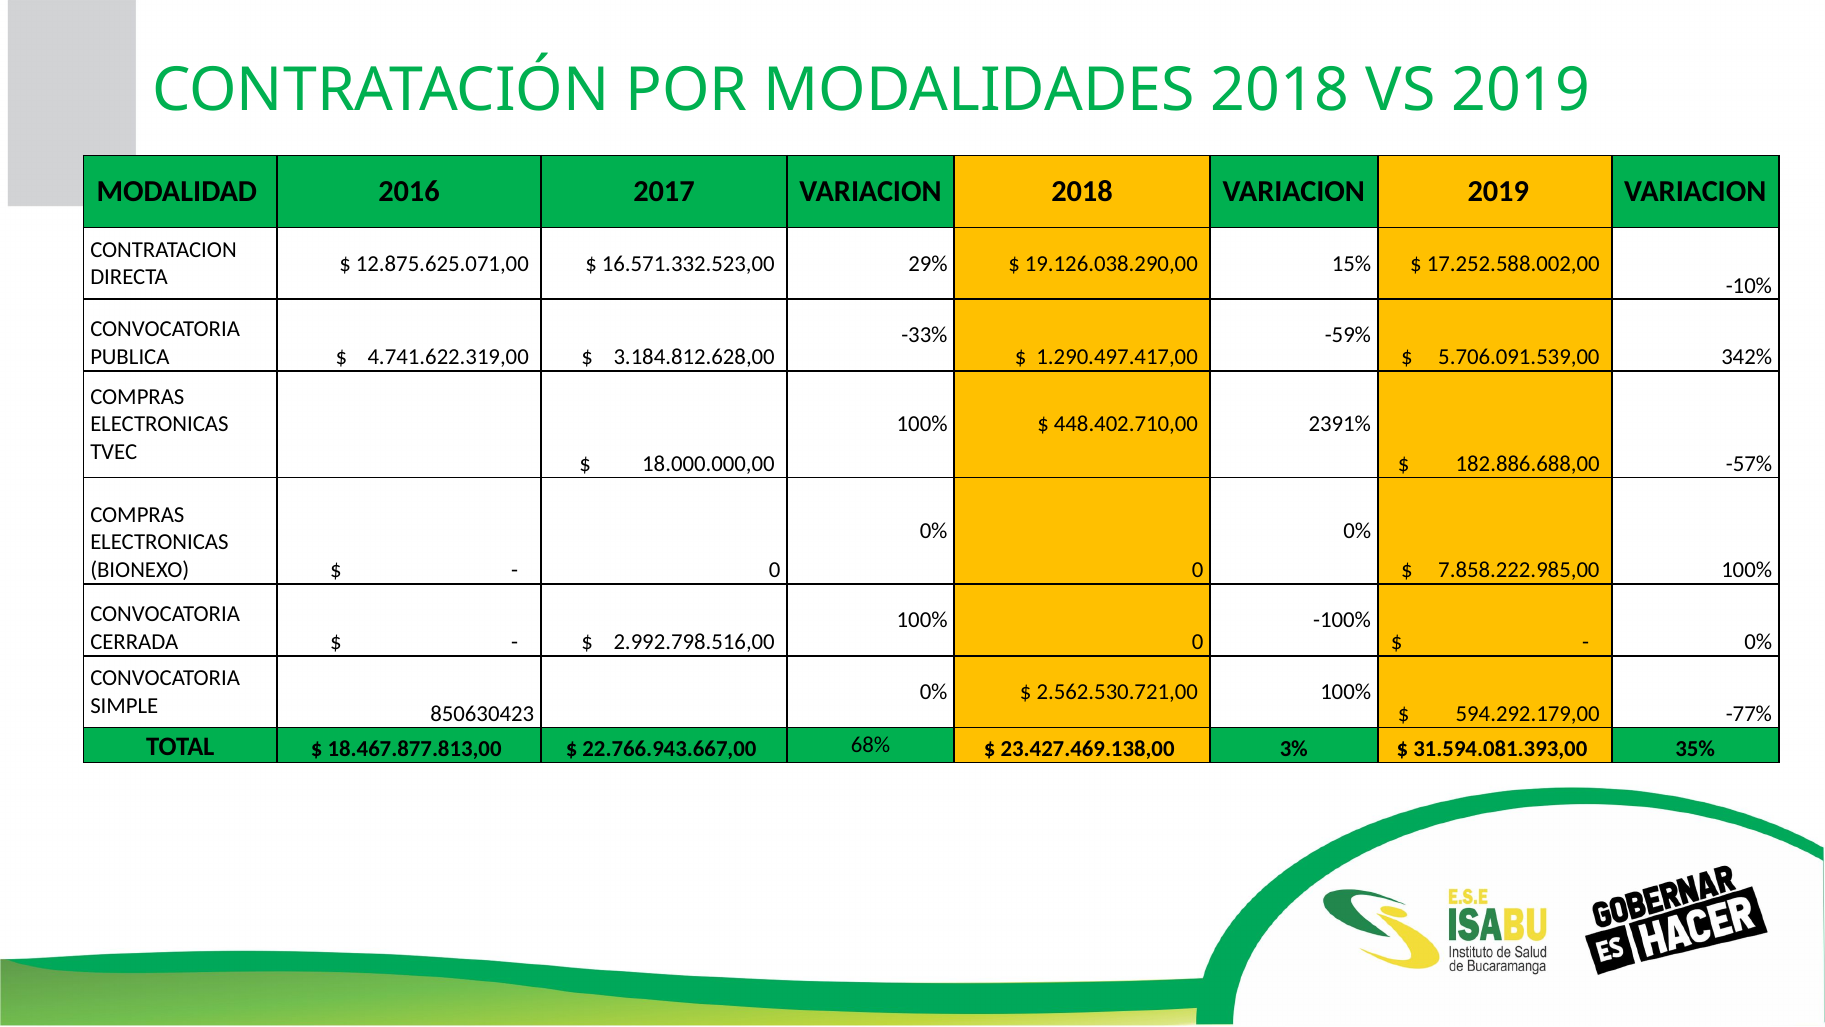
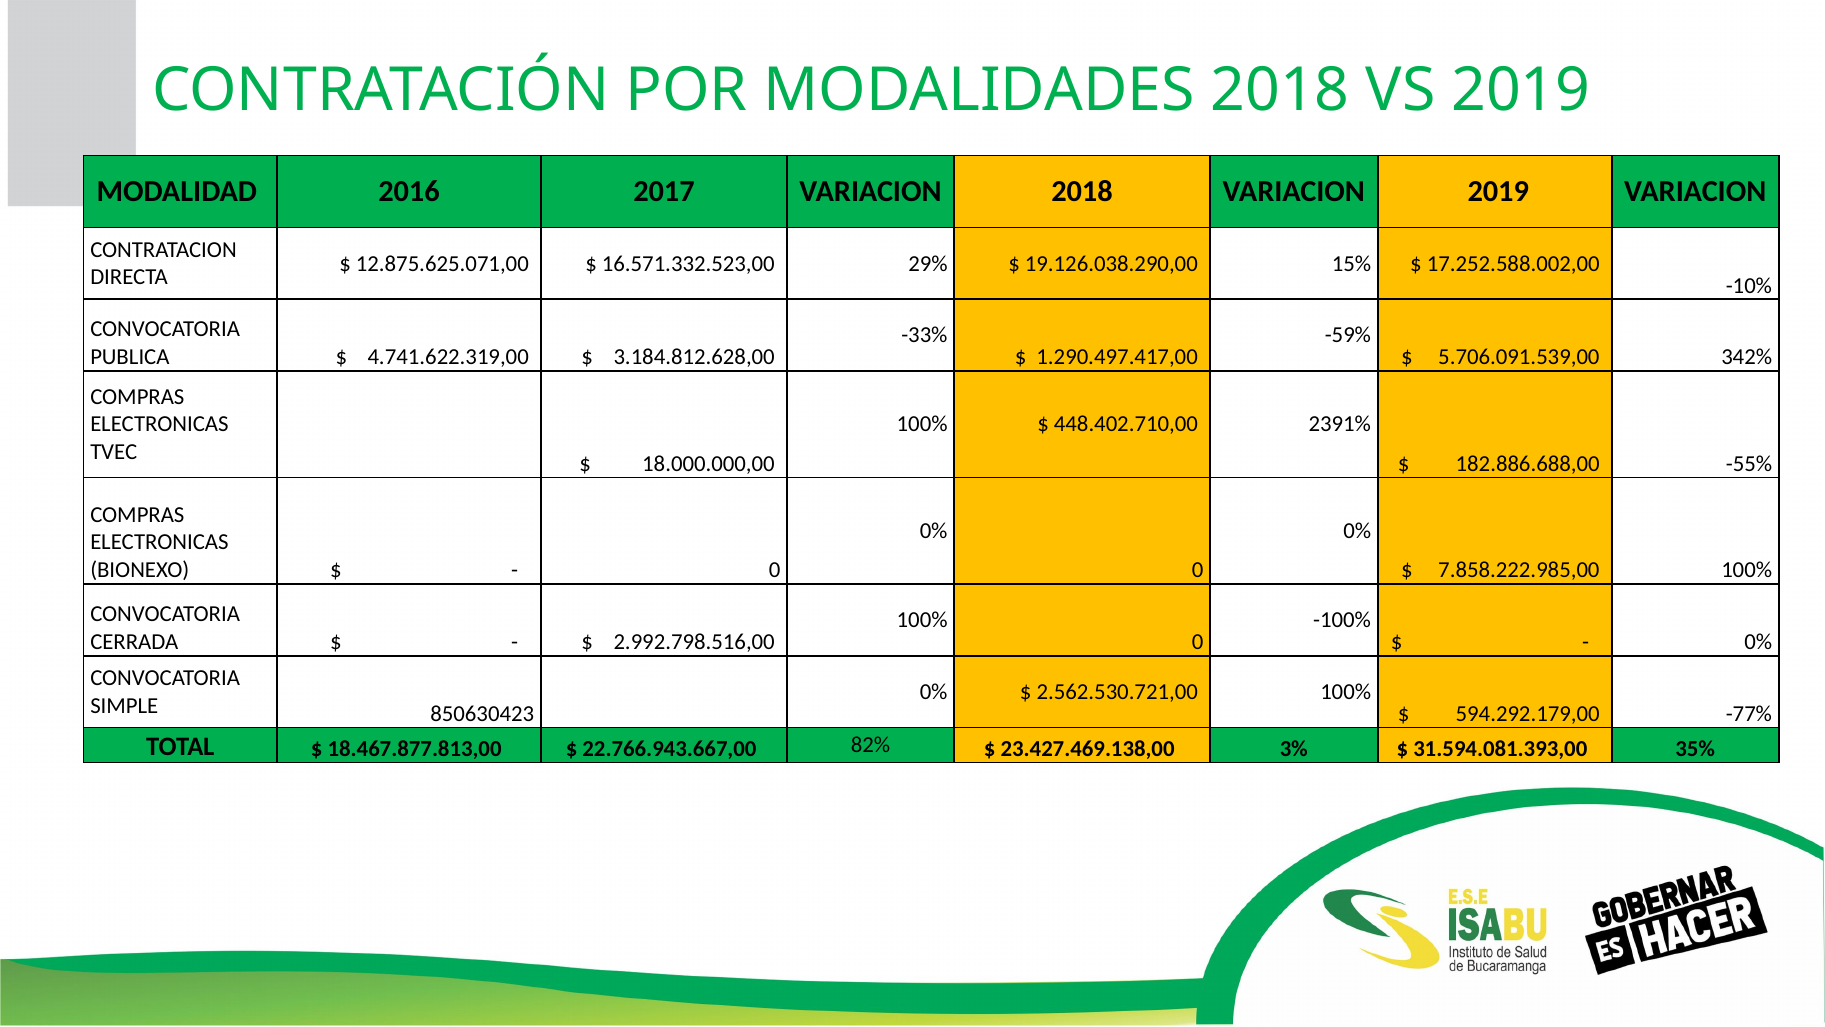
-57%: -57% -> -55%
68%: 68% -> 82%
